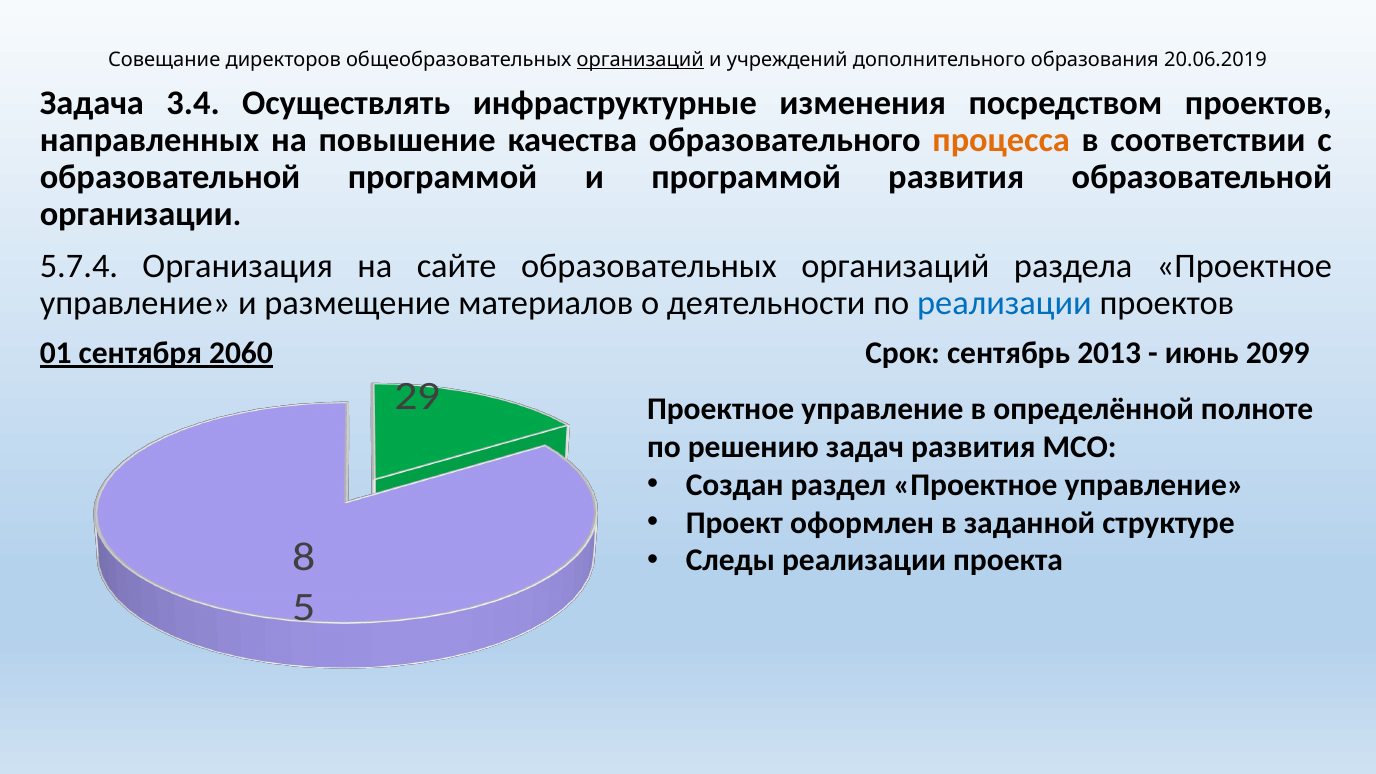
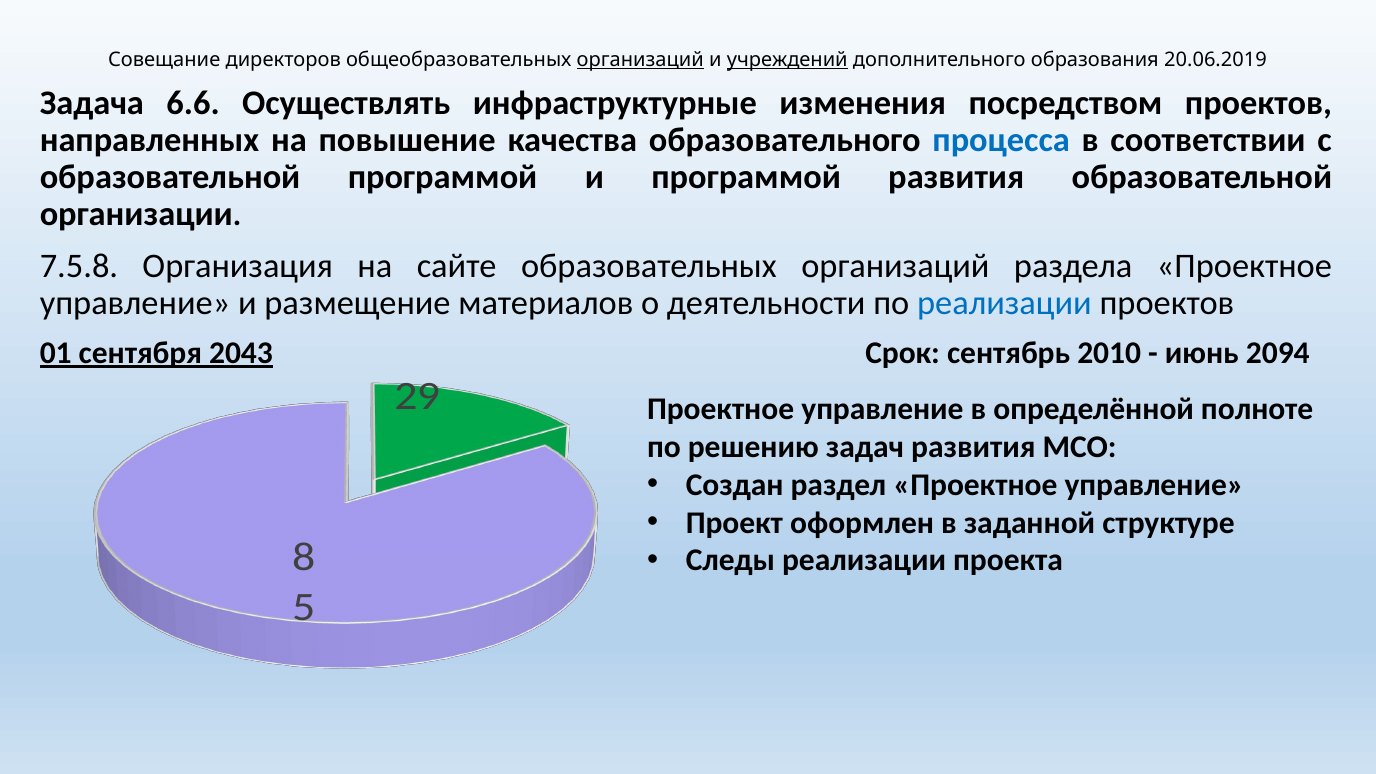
учреждений underline: none -> present
3.4: 3.4 -> 6.6
процесса colour: orange -> blue
5.7.4: 5.7.4 -> 7.5.8
2060: 2060 -> 2043
2013: 2013 -> 2010
2099: 2099 -> 2094
